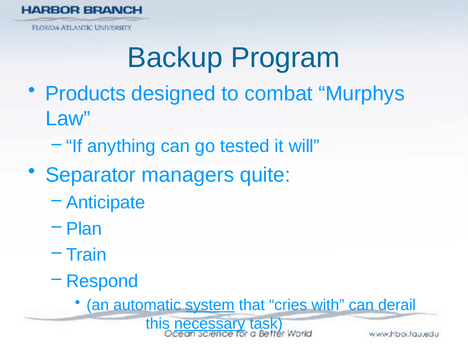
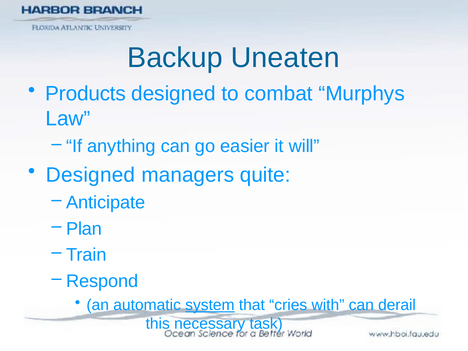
Program: Program -> Uneaten
tested: tested -> easier
Separator at (91, 175): Separator -> Designed
necessary underline: present -> none
